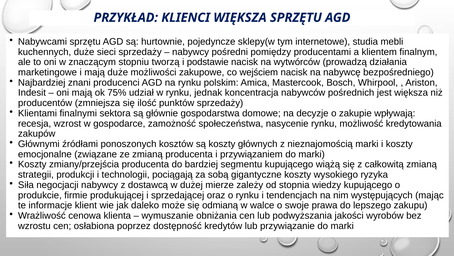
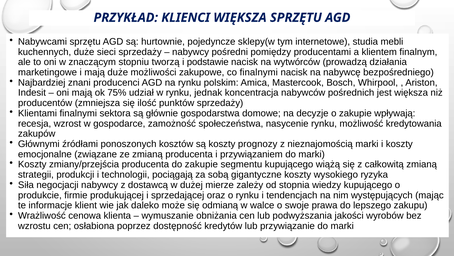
co wejściem: wejściem -> finalnymi
głównych: głównych -> prognozy
do bardziej: bardziej -> zakupie
